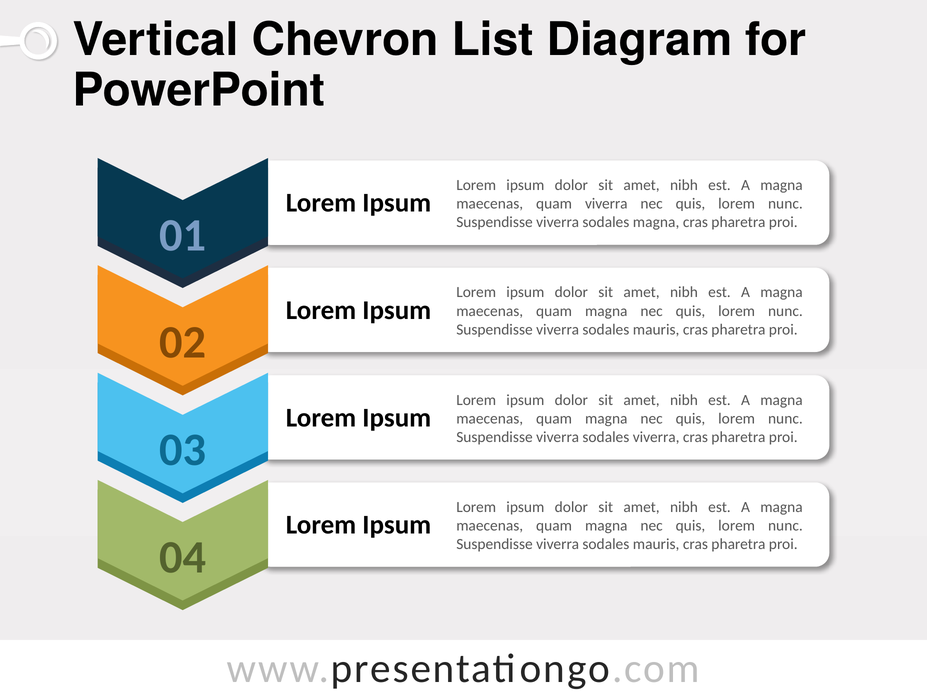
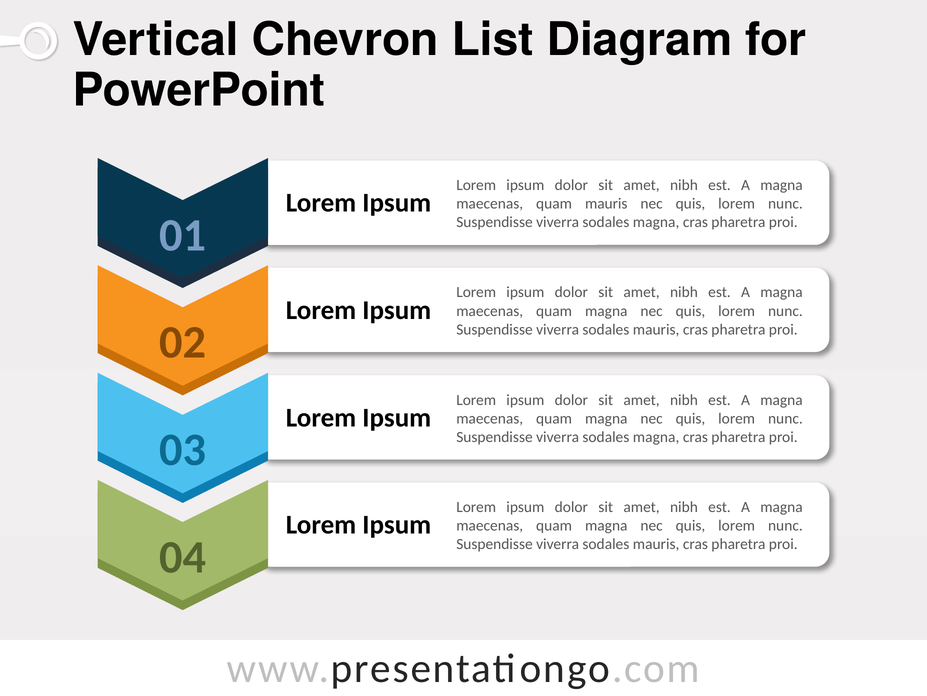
quam viverra: viverra -> mauris
viverra at (656, 437): viverra -> magna
